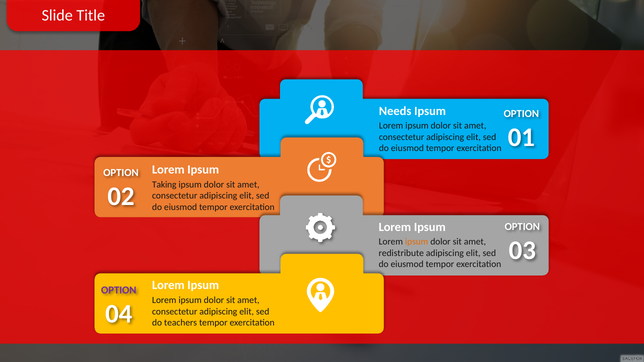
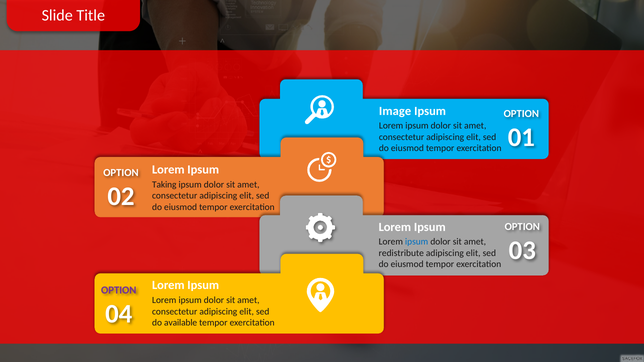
Needs: Needs -> Image
ipsum at (417, 242) colour: orange -> blue
teachers: teachers -> available
